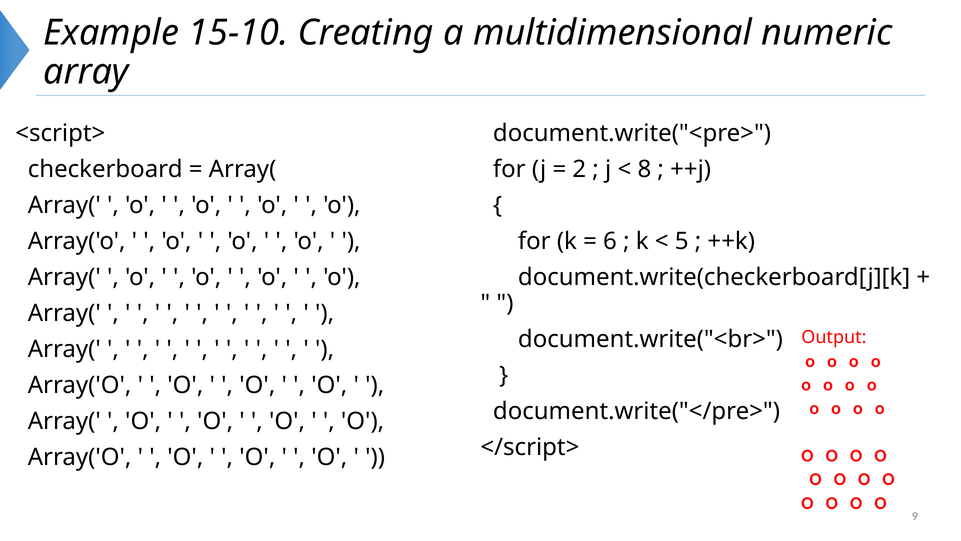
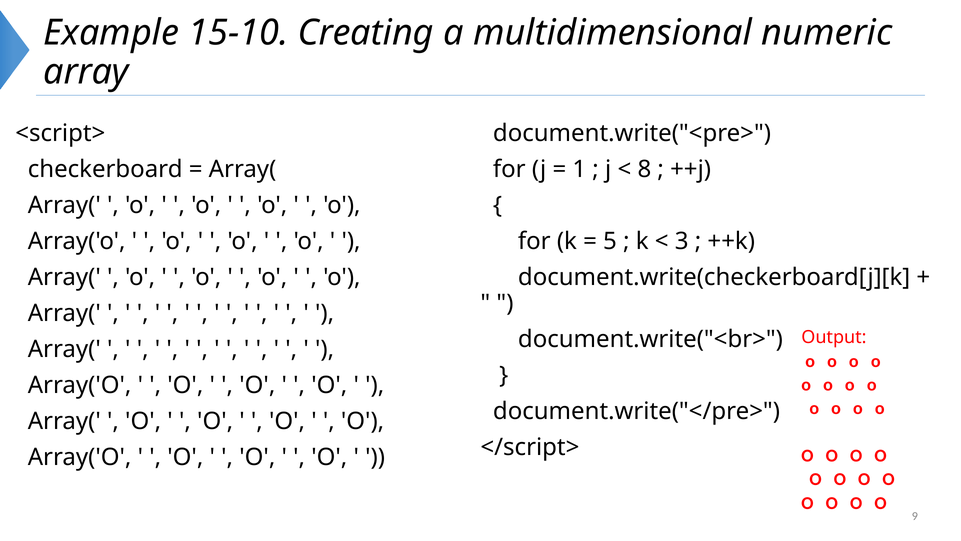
2: 2 -> 1
6: 6 -> 5
5: 5 -> 3
